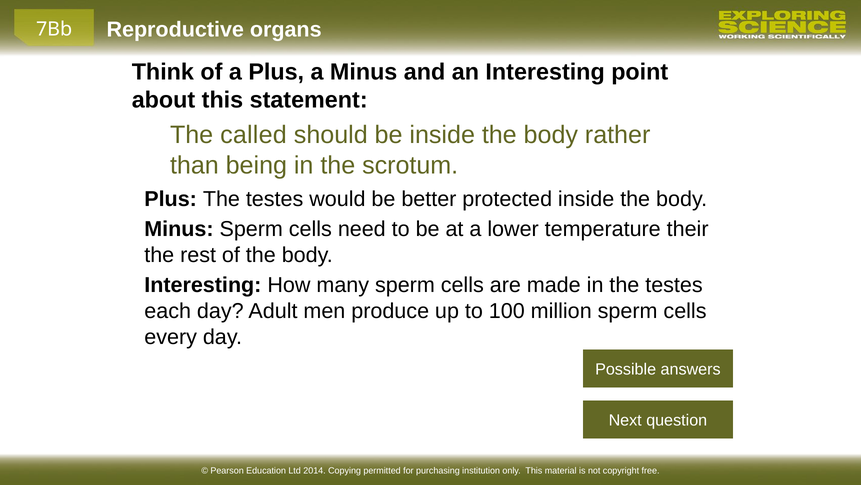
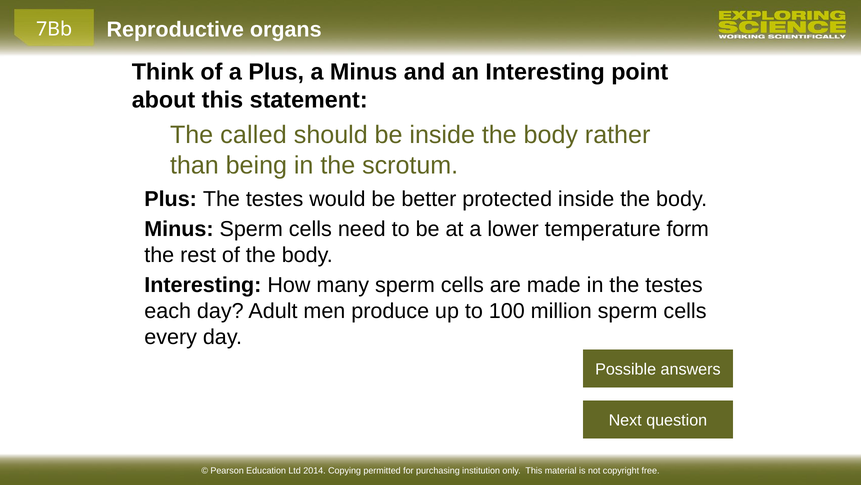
their: their -> form
